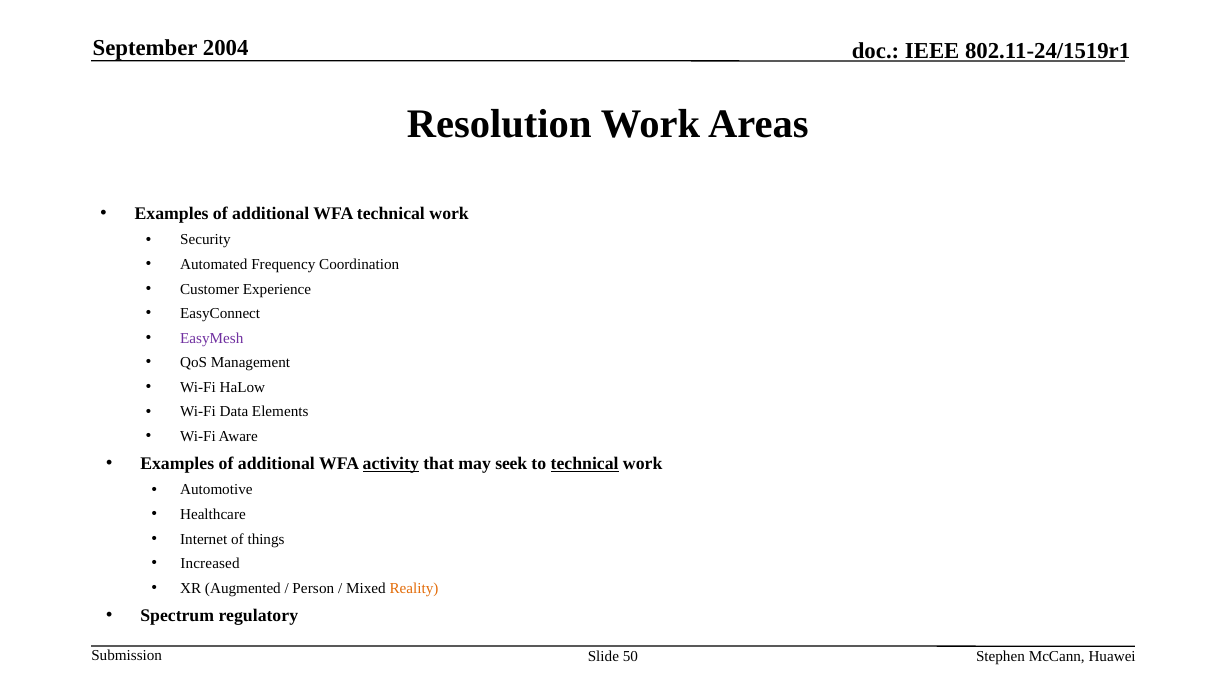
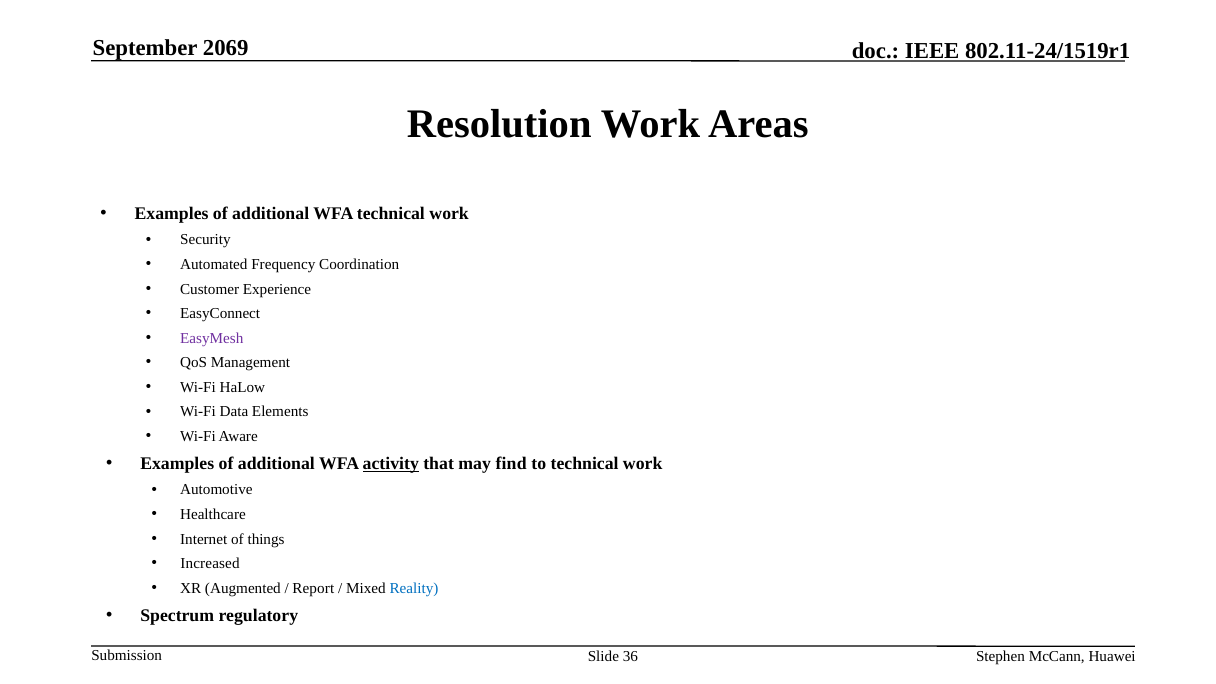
2004: 2004 -> 2069
seek: seek -> find
technical at (585, 464) underline: present -> none
Person: Person -> Report
Reality colour: orange -> blue
50: 50 -> 36
